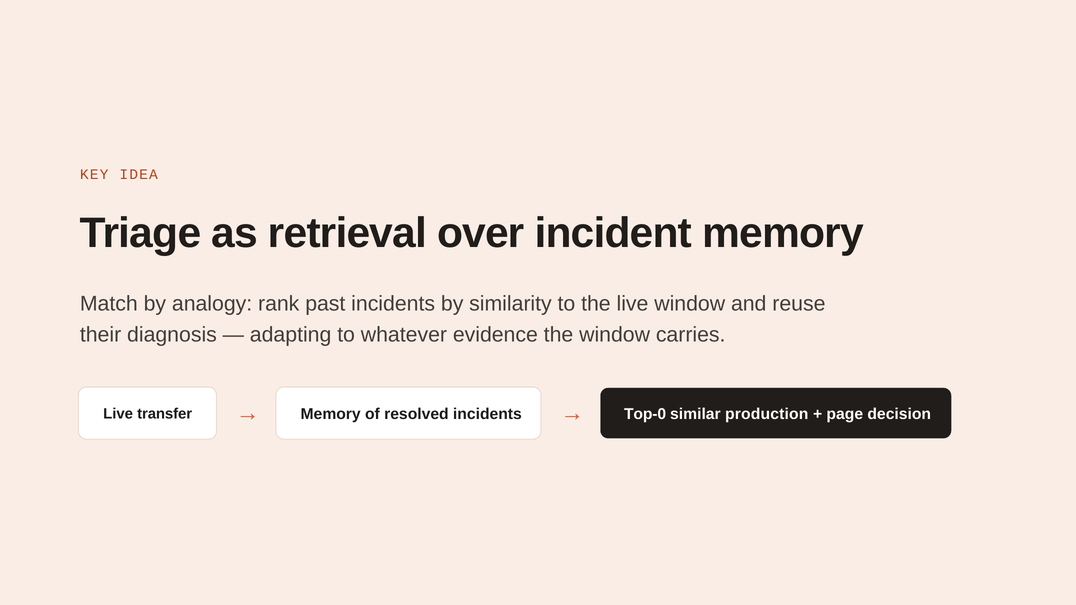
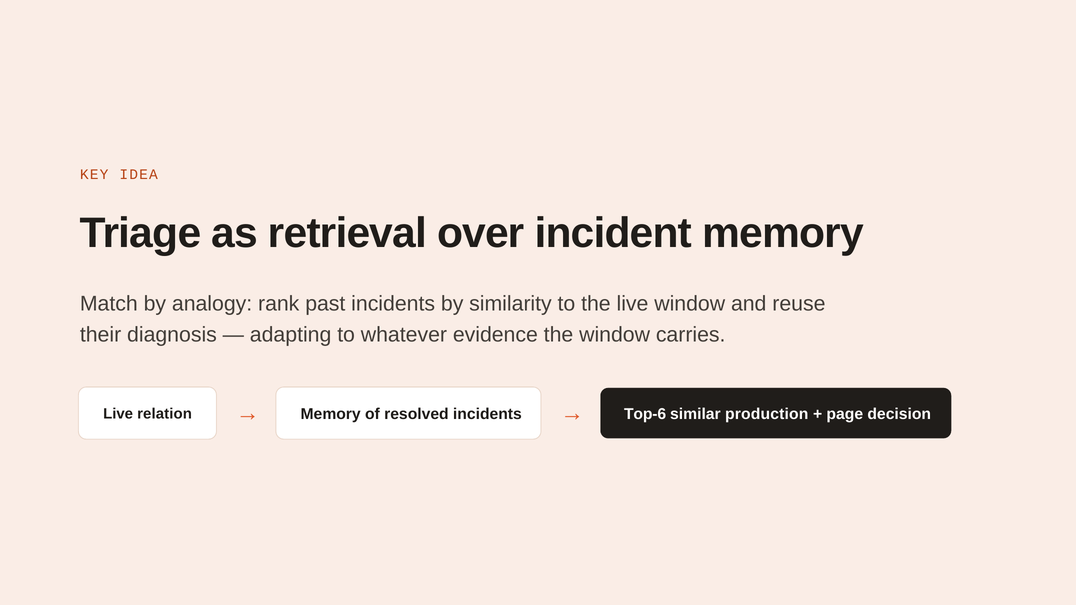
transfer: transfer -> relation
Top-0: Top-0 -> Top-6
